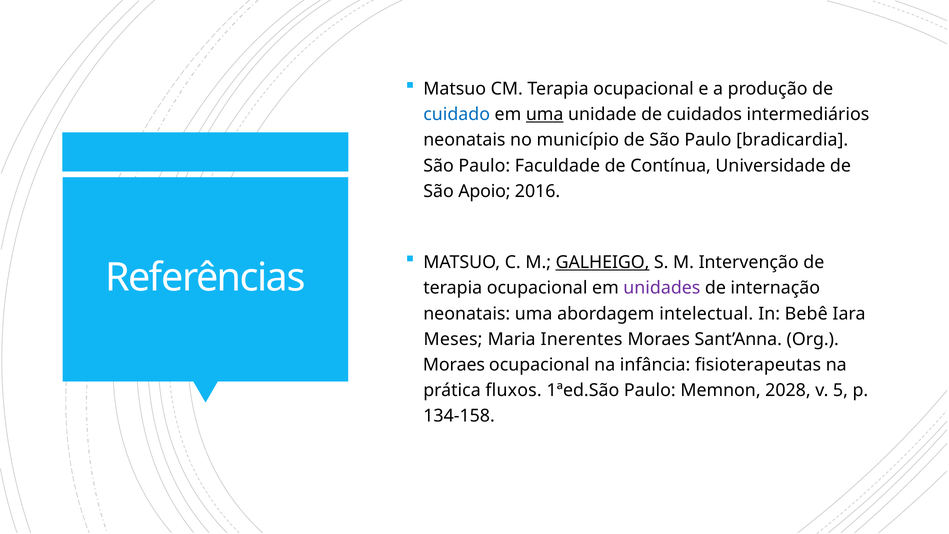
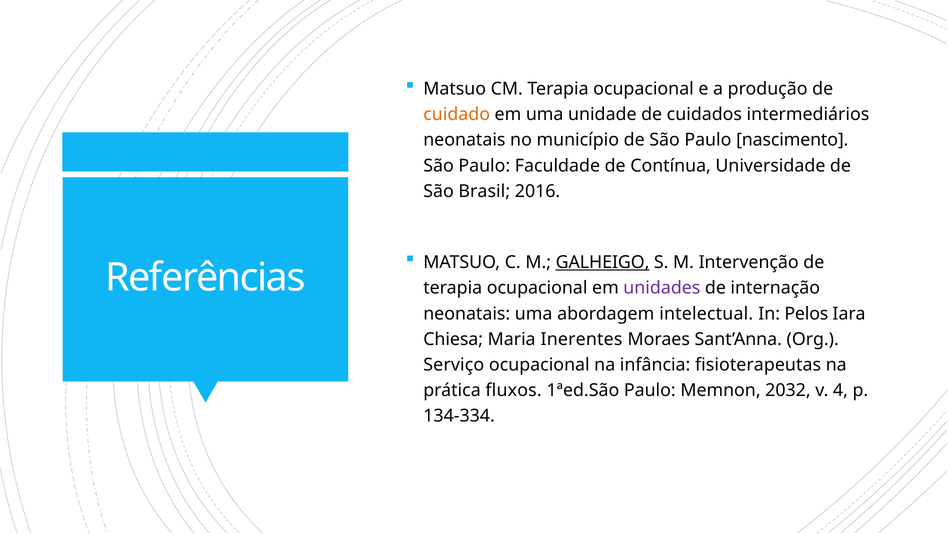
cuidado colour: blue -> orange
uma at (545, 114) underline: present -> none
bradicardia: bradicardia -> nascimento
Apoio: Apoio -> Brasil
Bebê: Bebê -> Pelos
Meses: Meses -> Chiesa
Moraes at (454, 365): Moraes -> Serviço
2028: 2028 -> 2032
5: 5 -> 4
134-158: 134-158 -> 134-334
